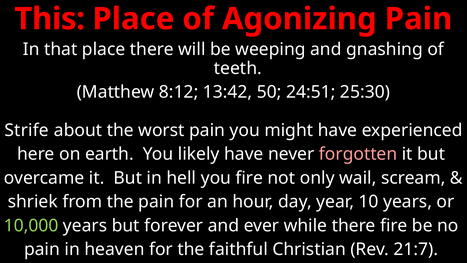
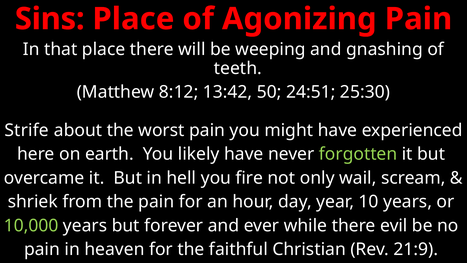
This: This -> Sins
forgotten colour: pink -> light green
there fire: fire -> evil
21:7: 21:7 -> 21:9
